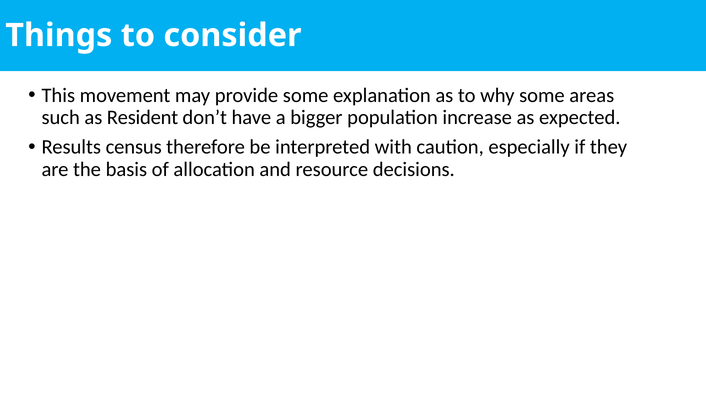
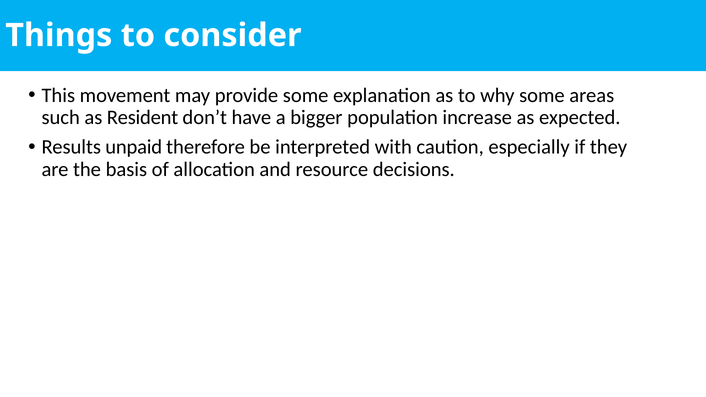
census: census -> unpaid
